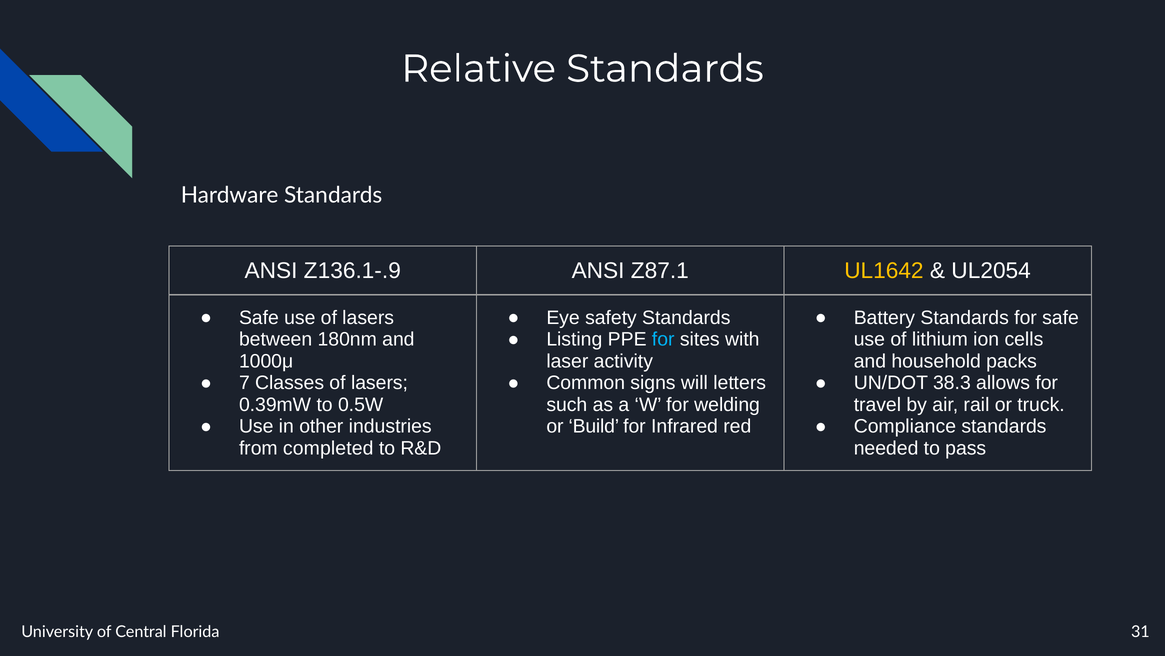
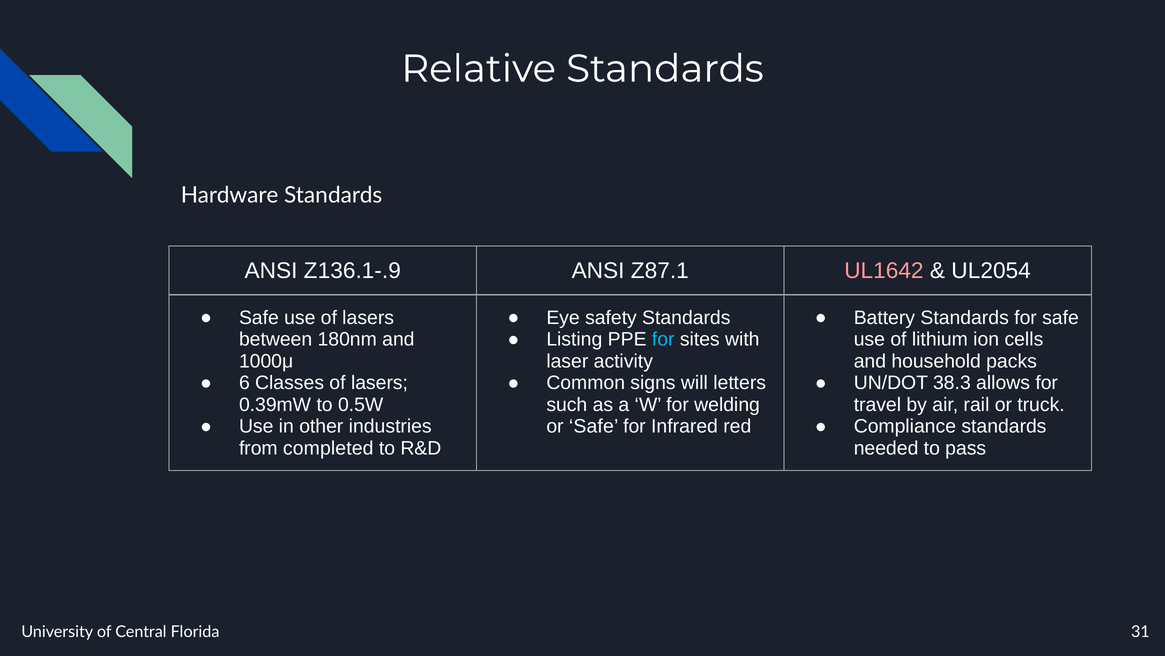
UL1642 colour: yellow -> pink
7: 7 -> 6
or Build: Build -> Safe
